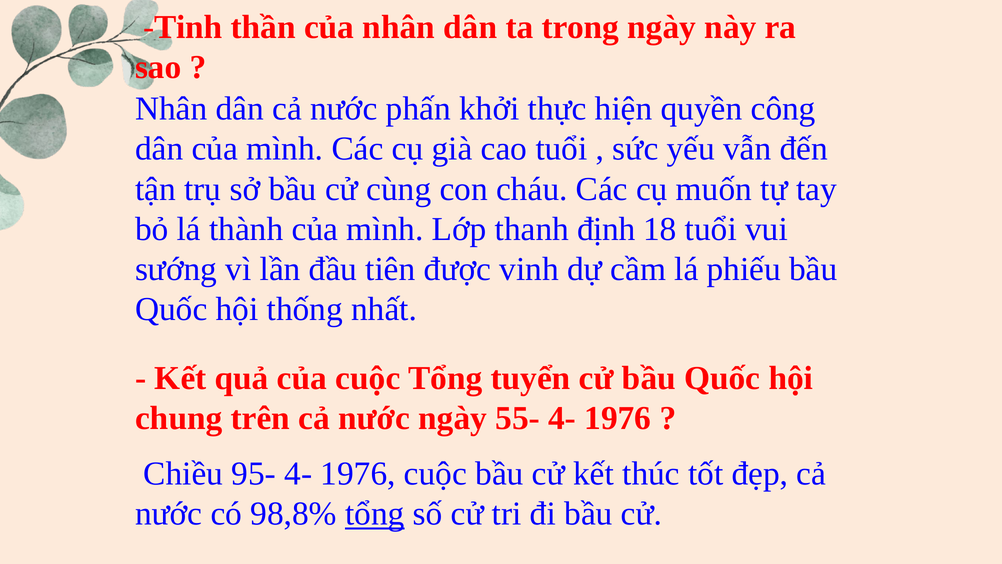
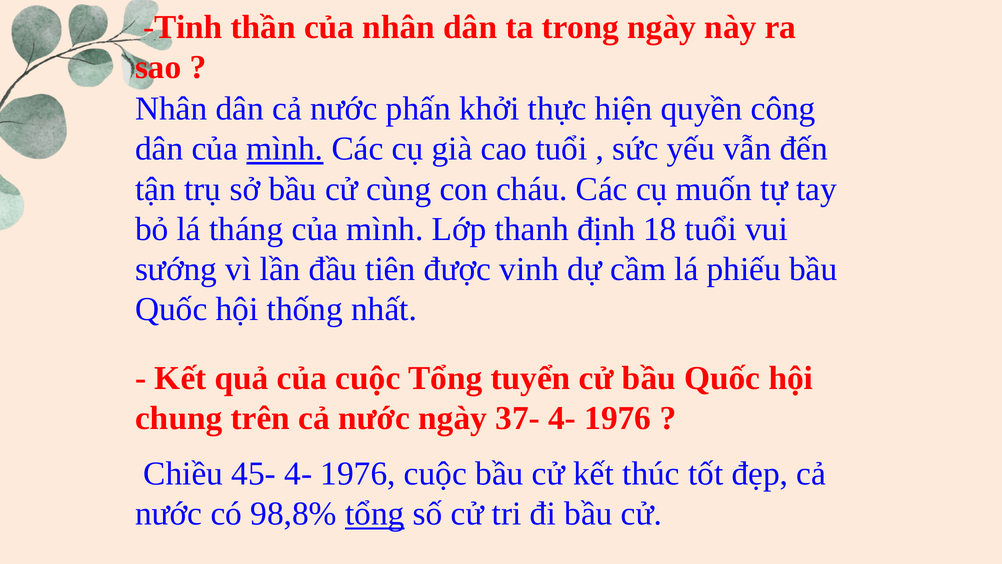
mình at (285, 149) underline: none -> present
thành: thành -> tháng
55-: 55- -> 37-
95-: 95- -> 45-
